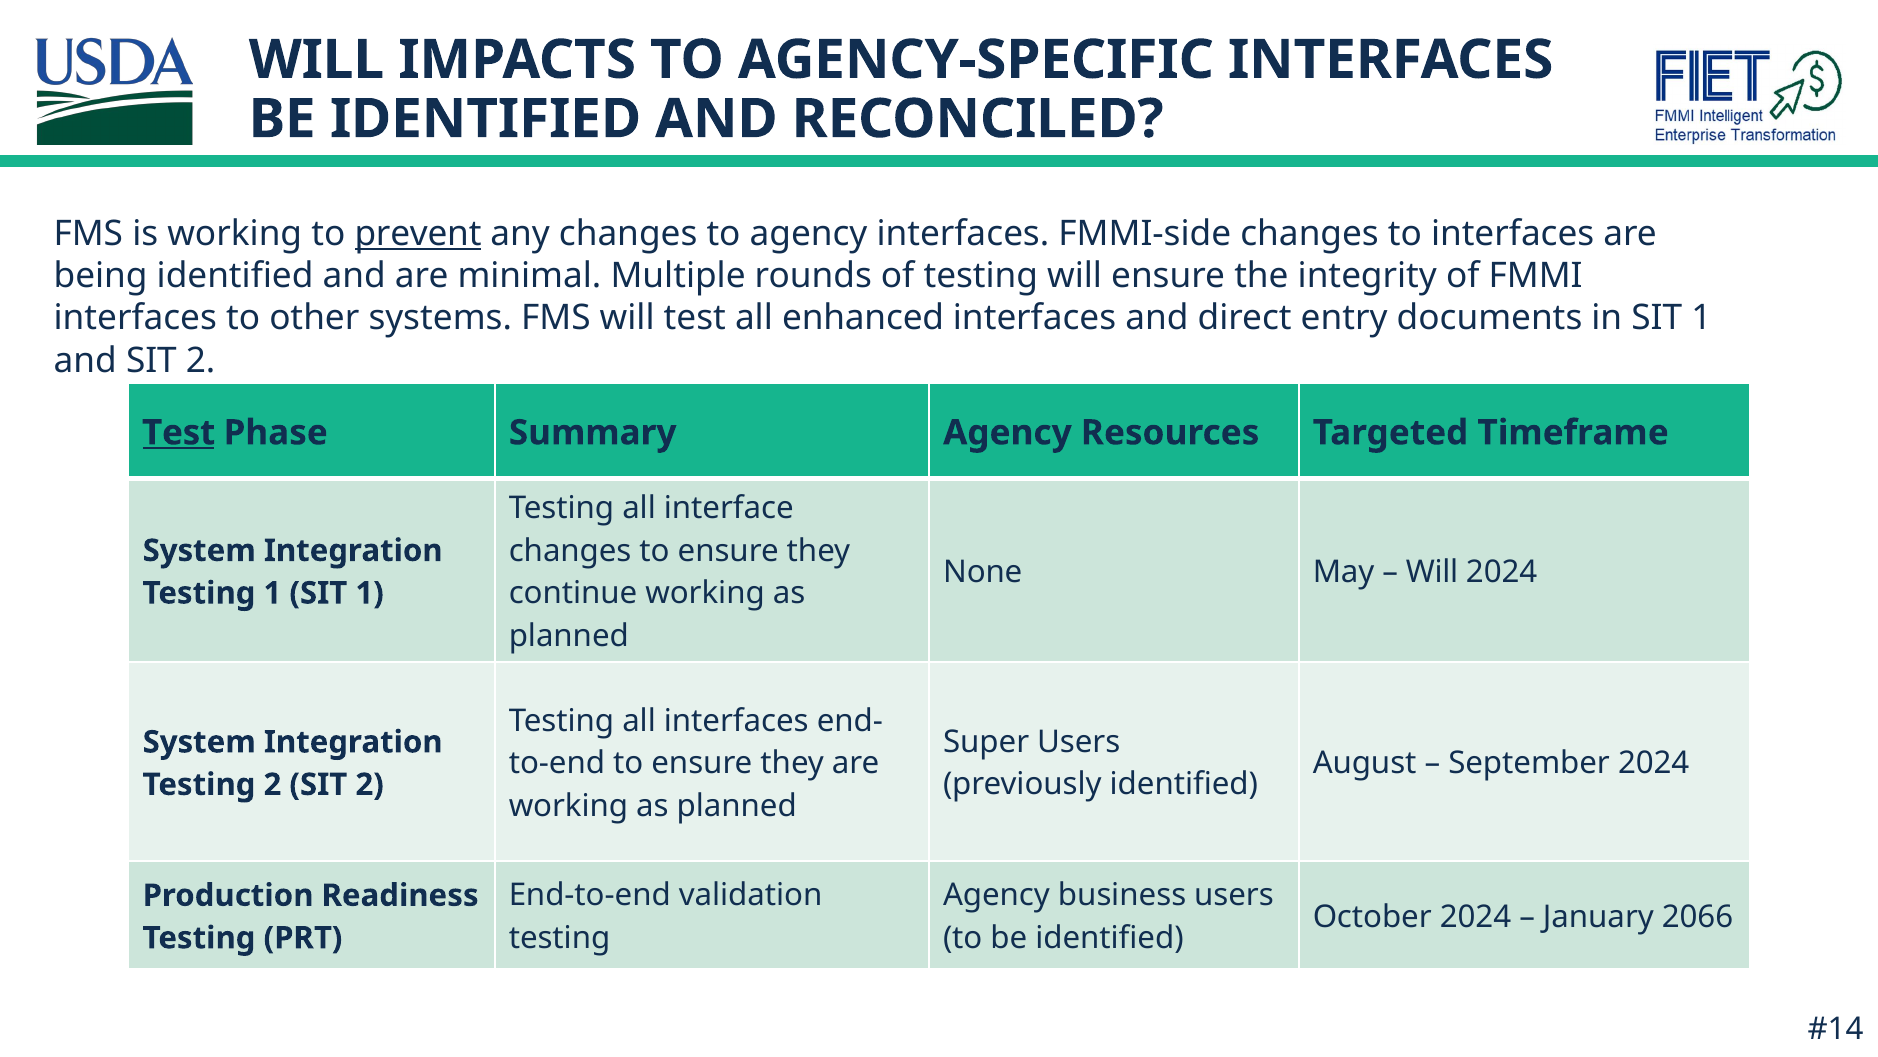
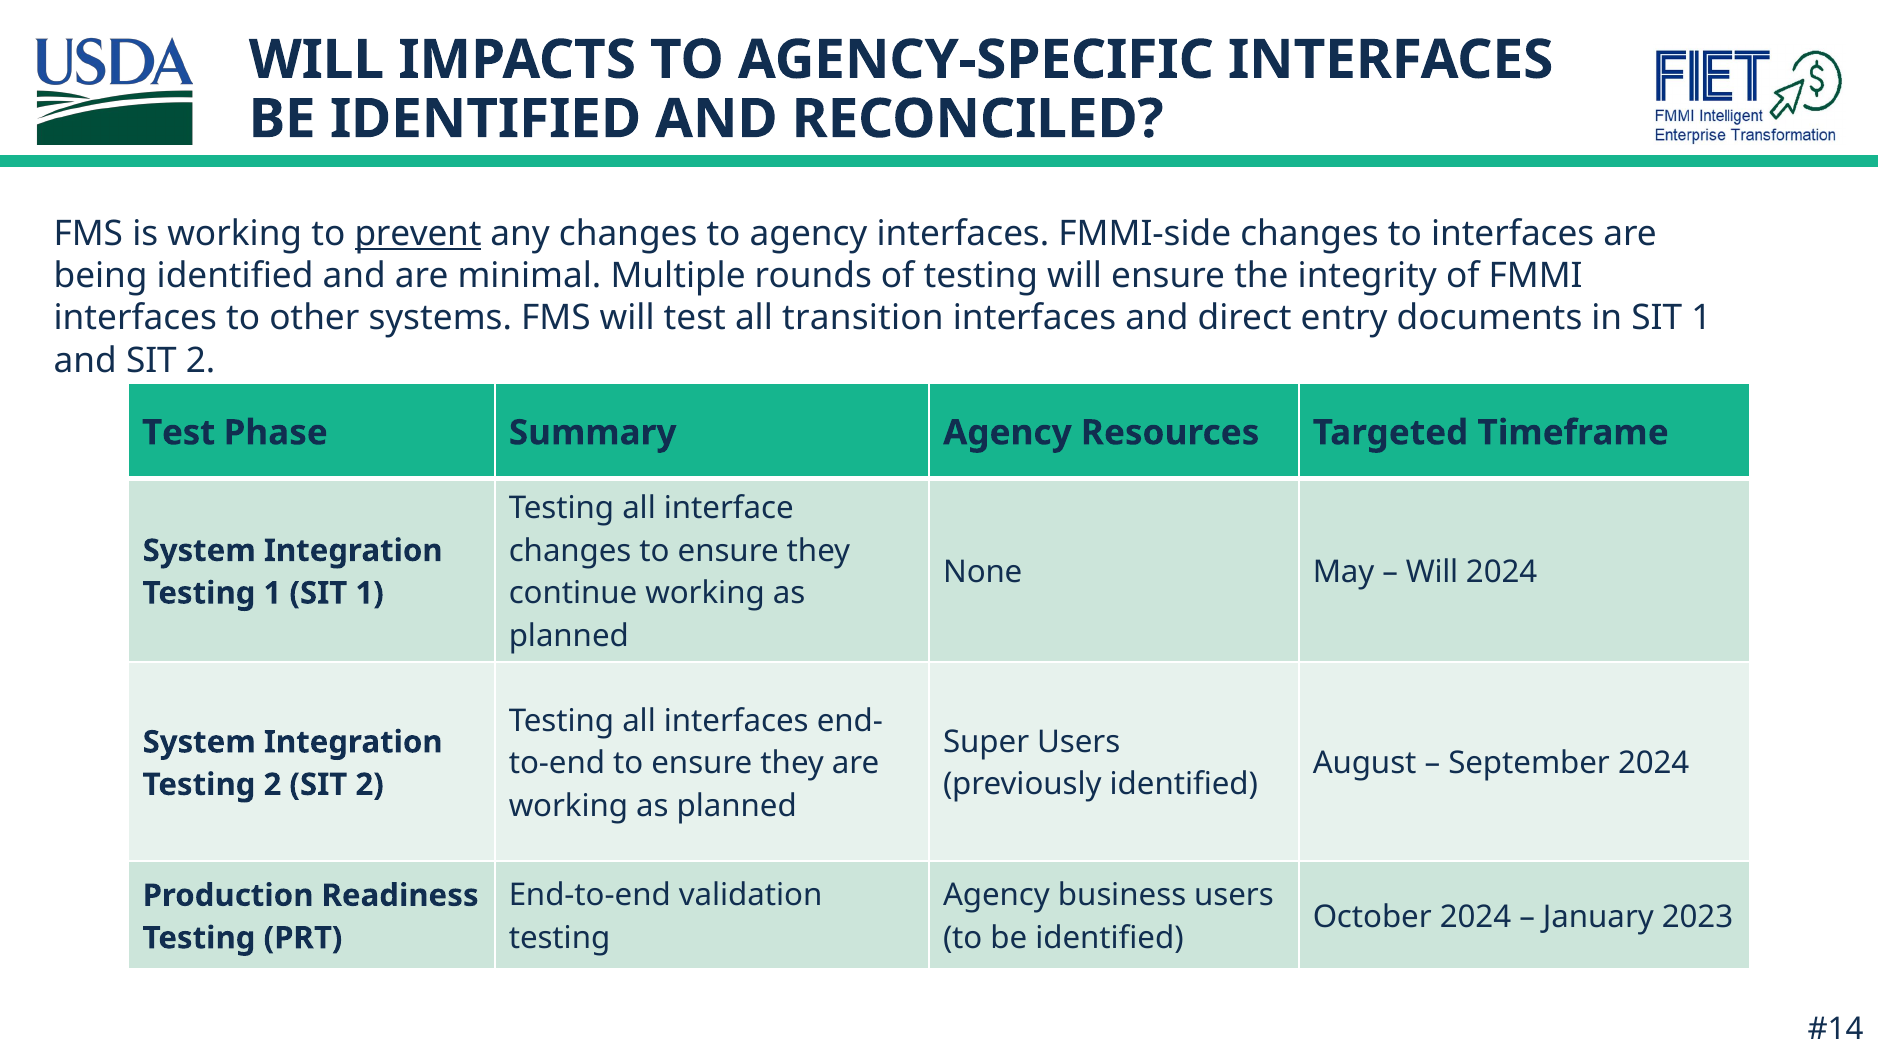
enhanced: enhanced -> transition
Test at (179, 432) underline: present -> none
2066: 2066 -> 2023
